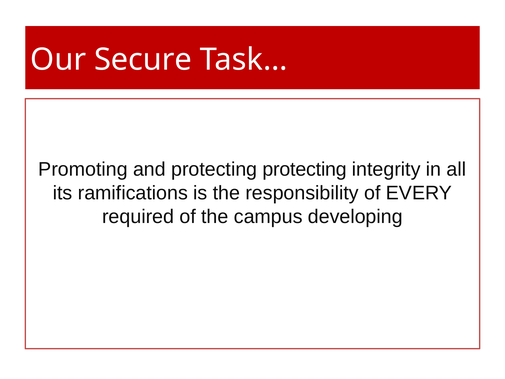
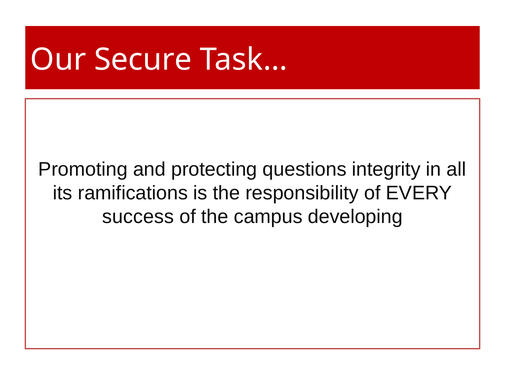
protecting protecting: protecting -> questions
required: required -> success
